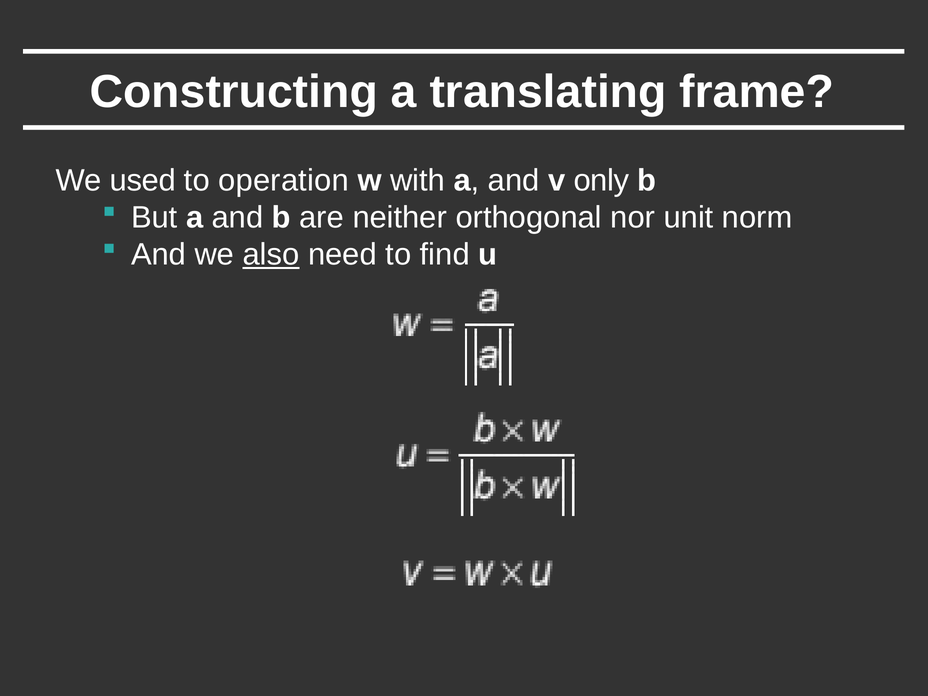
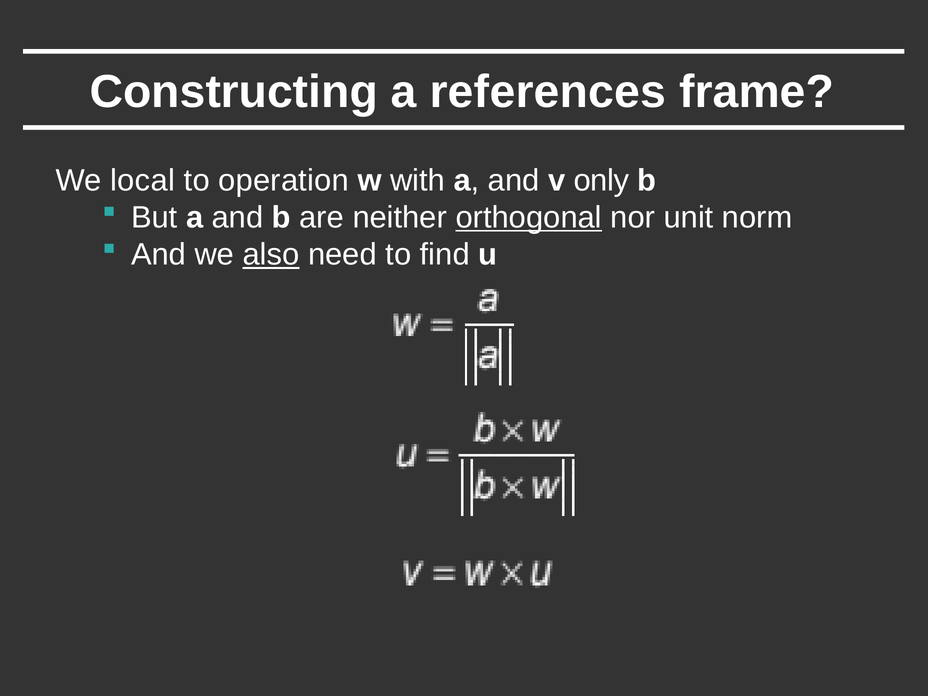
translating: translating -> references
used: used -> local
orthogonal underline: none -> present
